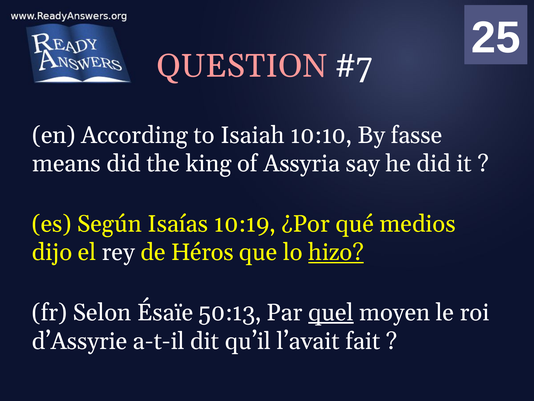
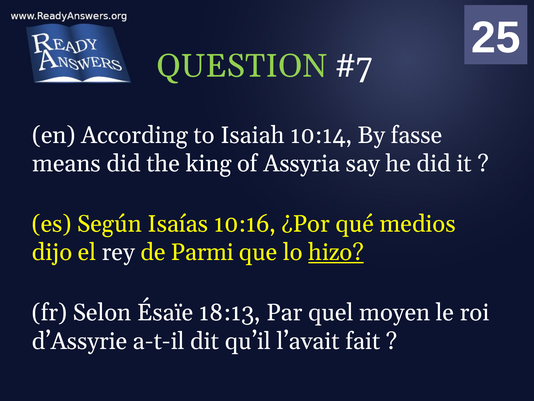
QUESTION colour: pink -> light green
10:10: 10:10 -> 10:14
10:19: 10:19 -> 10:16
Héros: Héros -> Parmi
50:13: 50:13 -> 18:13
quel underline: present -> none
